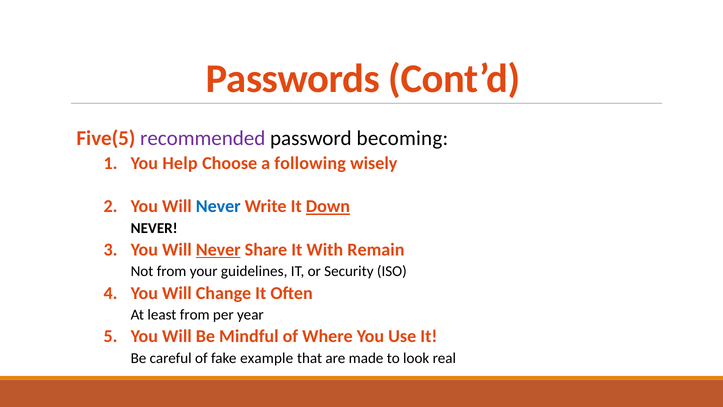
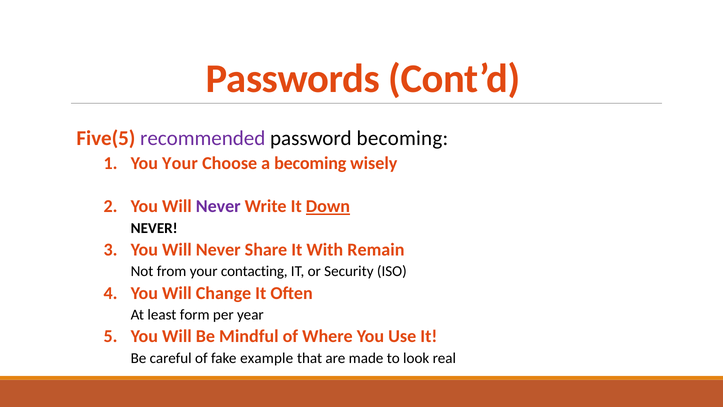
You Help: Help -> Your
a following: following -> becoming
Never at (218, 206) colour: blue -> purple
Never at (218, 250) underline: present -> none
guidelines: guidelines -> contacting
least from: from -> form
